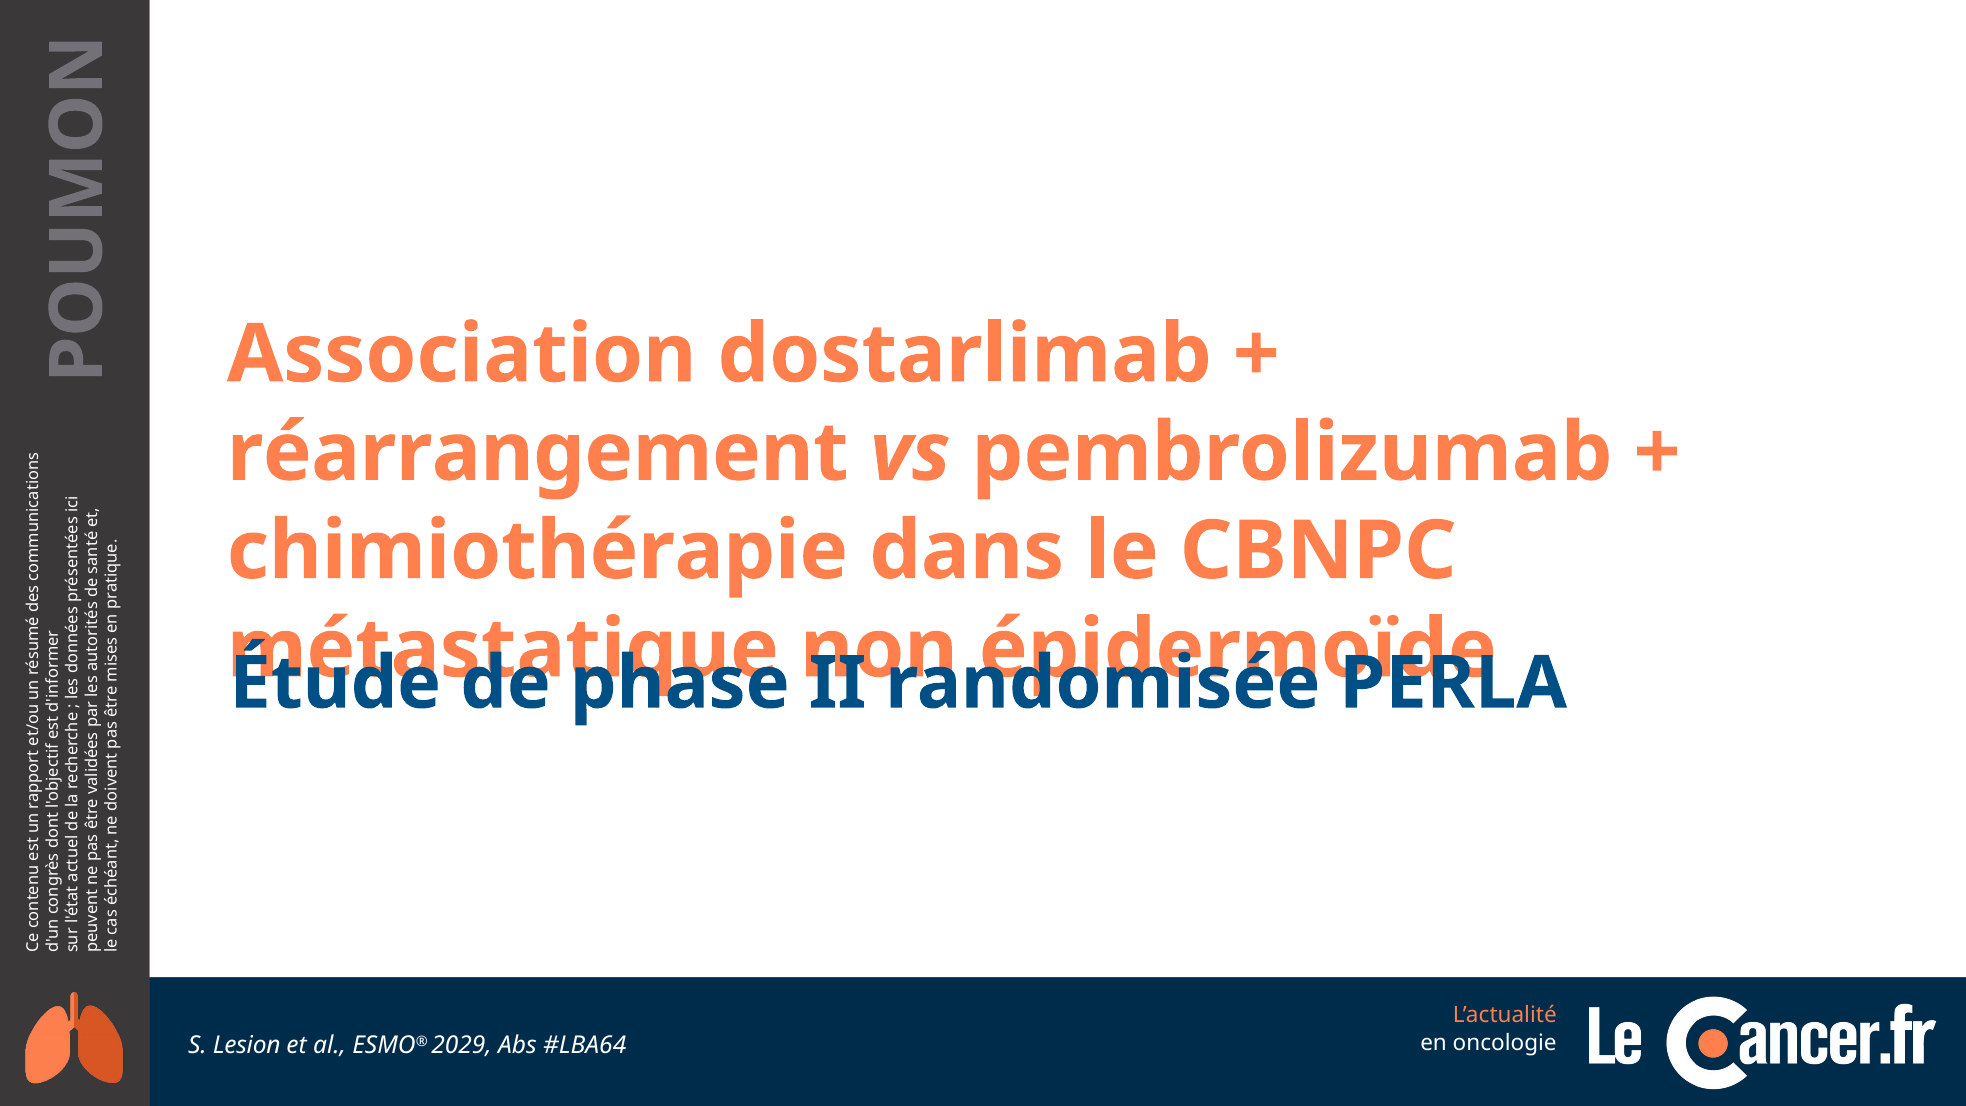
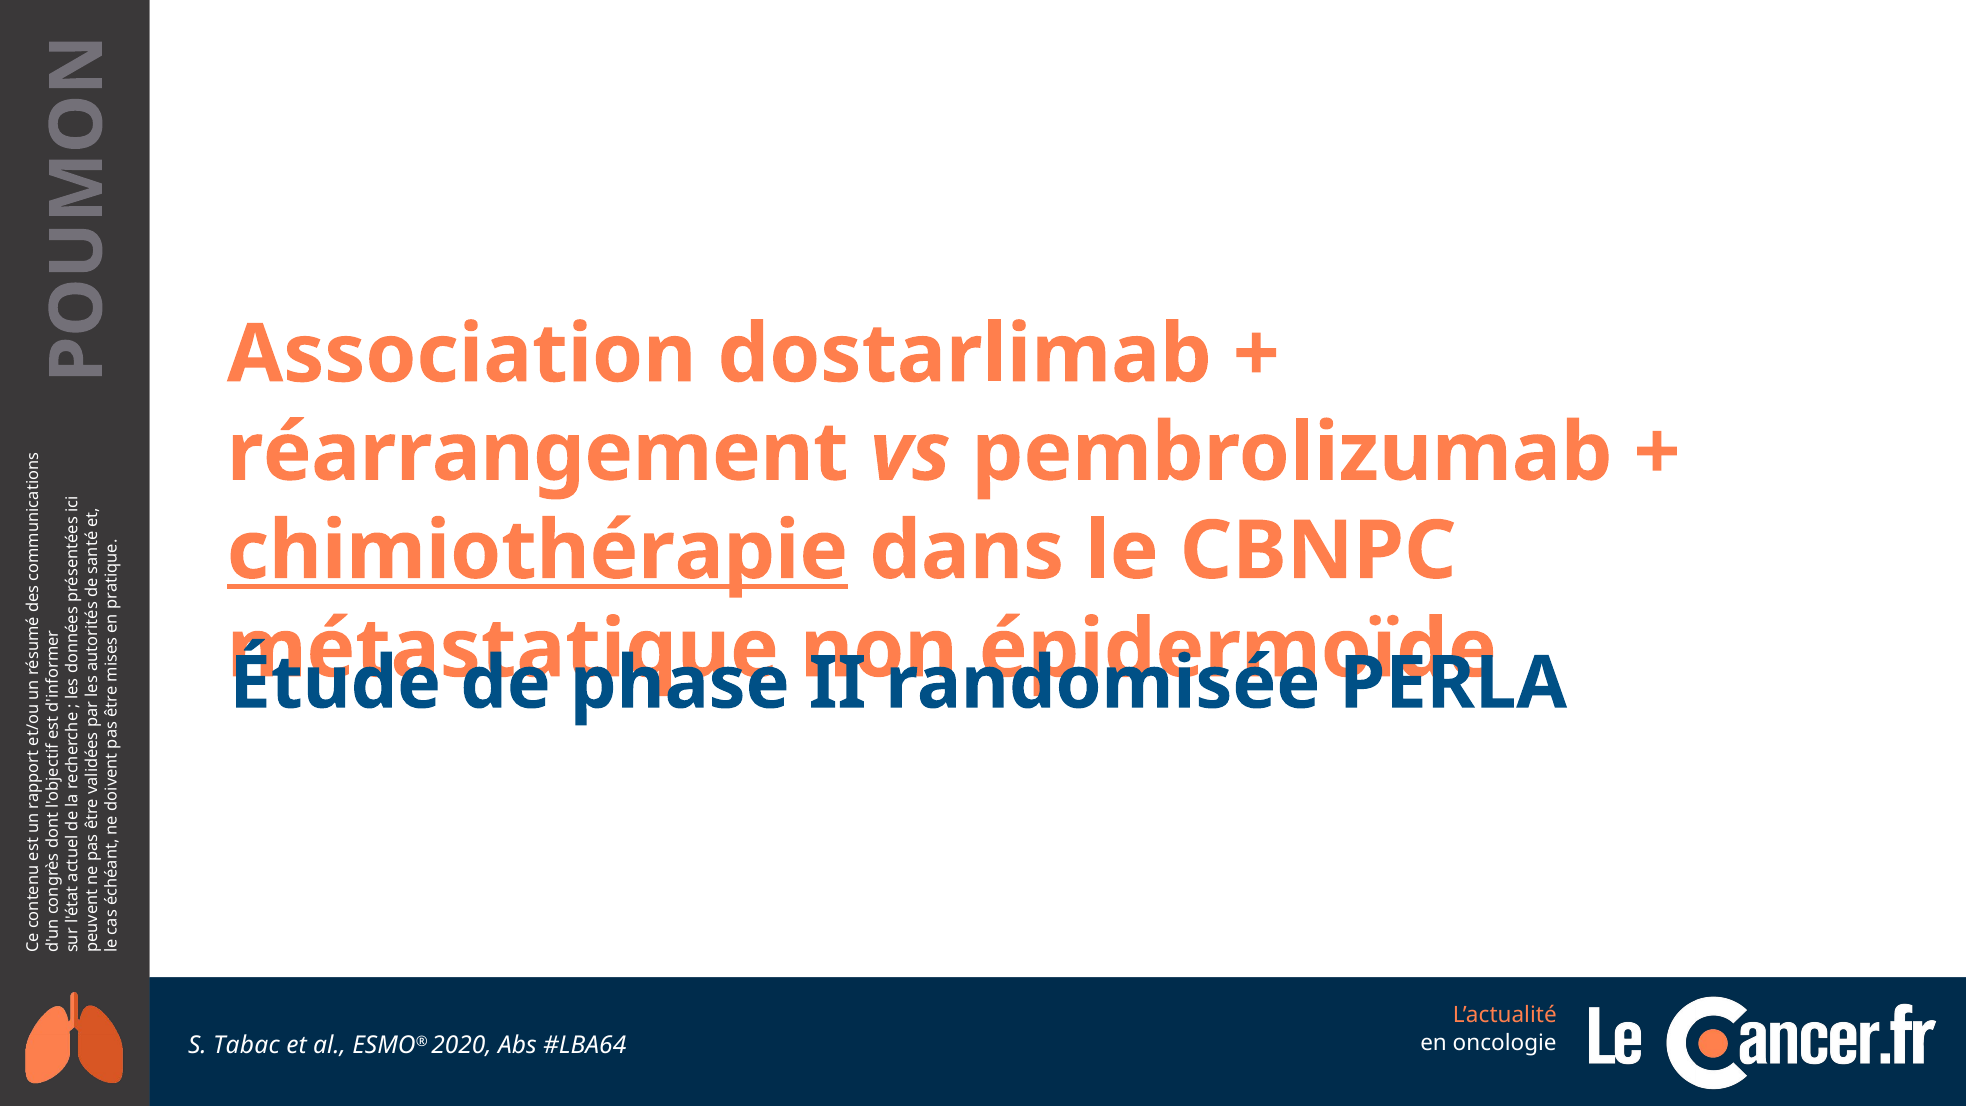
chimiothérapie underline: none -> present
Lesion: Lesion -> Tabac
2029: 2029 -> 2020
